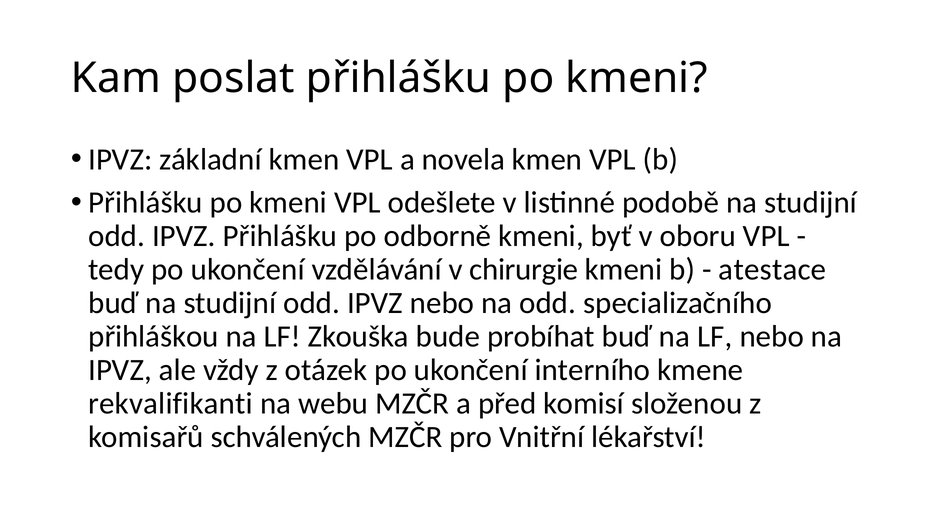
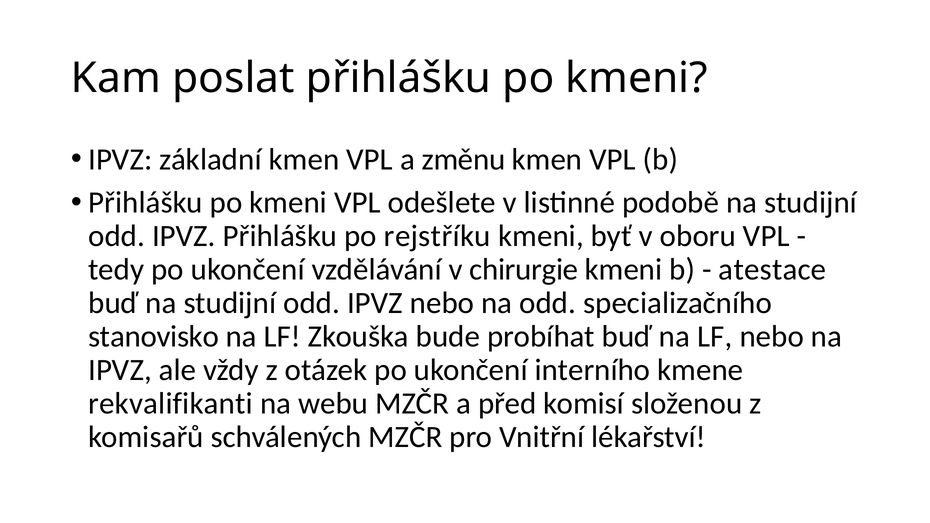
novela: novela -> změnu
odborně: odborně -> rejstříku
přihláškou: přihláškou -> stanovisko
